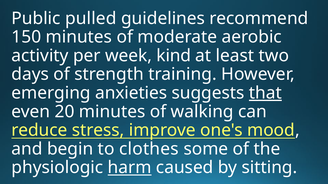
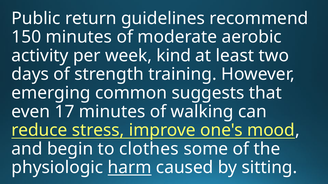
pulled: pulled -> return
anxieties: anxieties -> common
that underline: present -> none
20: 20 -> 17
